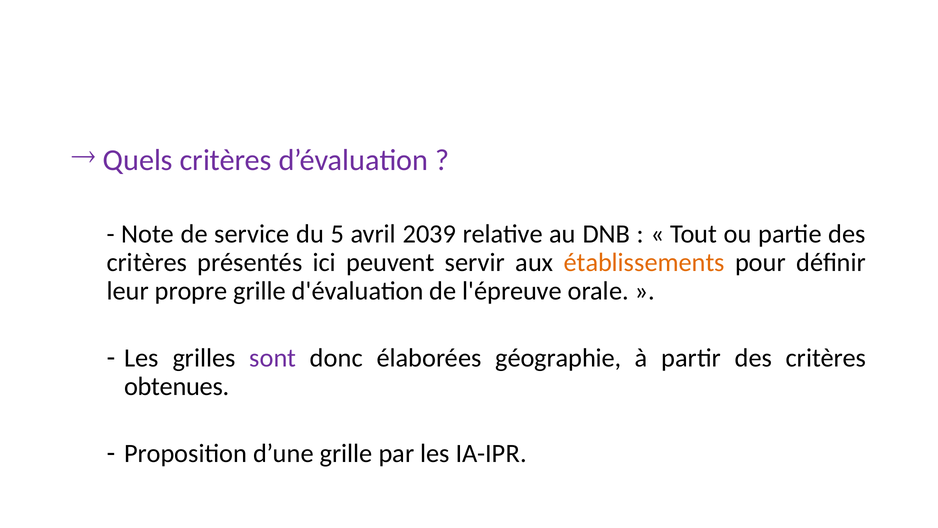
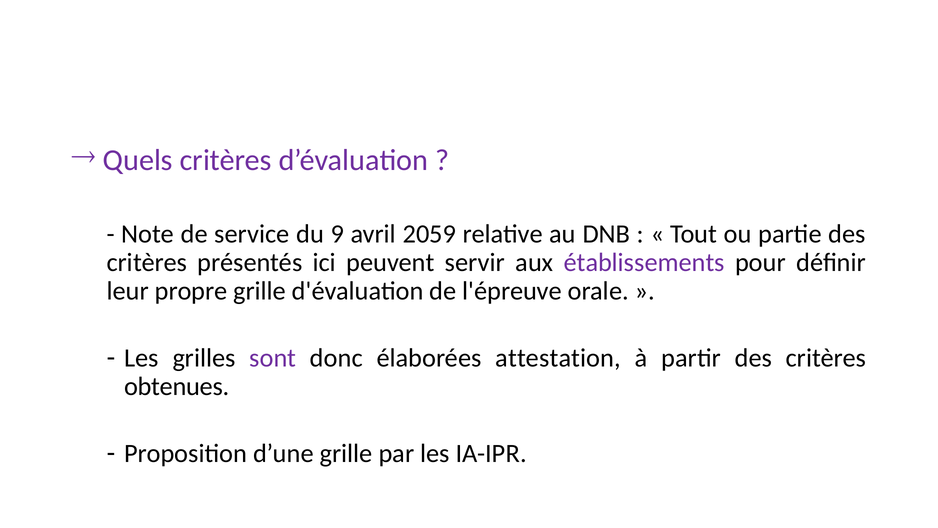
5: 5 -> 9
2039: 2039 -> 2059
établissements colour: orange -> purple
géographie: géographie -> attestation
